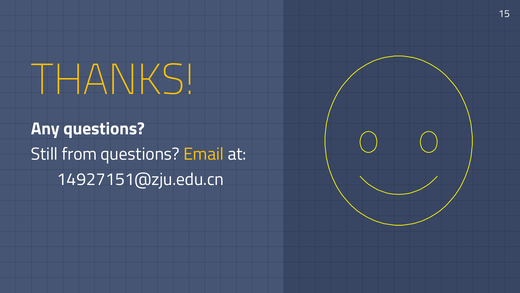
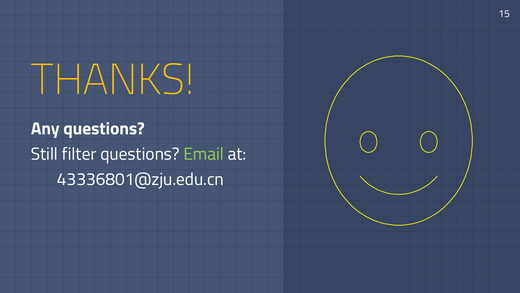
from: from -> filter
Email colour: yellow -> light green
14927151@zju.edu.cn: 14927151@zju.edu.cn -> 43336801@zju.edu.cn
